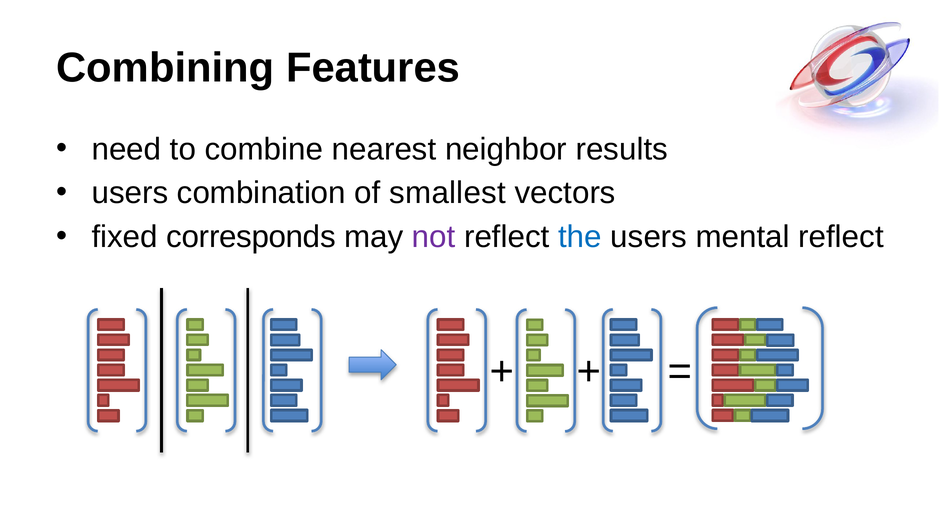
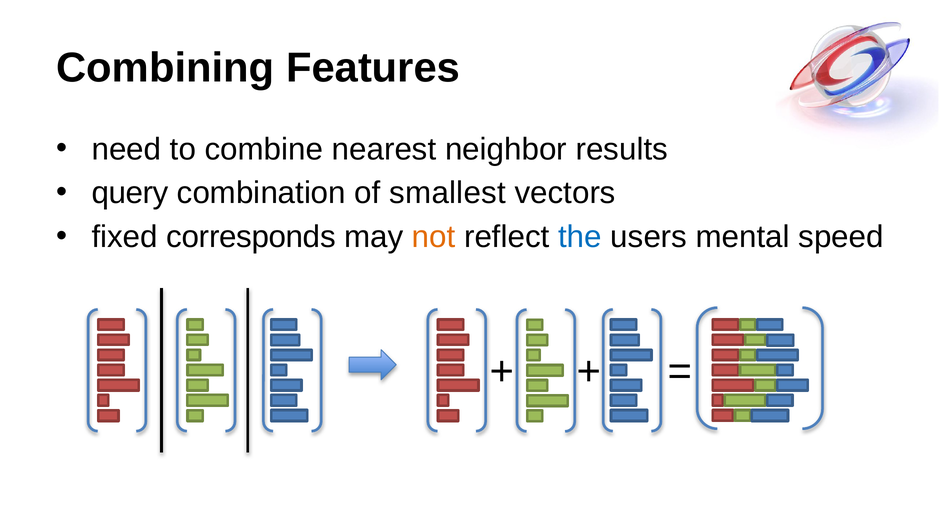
users at (130, 193): users -> query
not colour: purple -> orange
mental reflect: reflect -> speed
